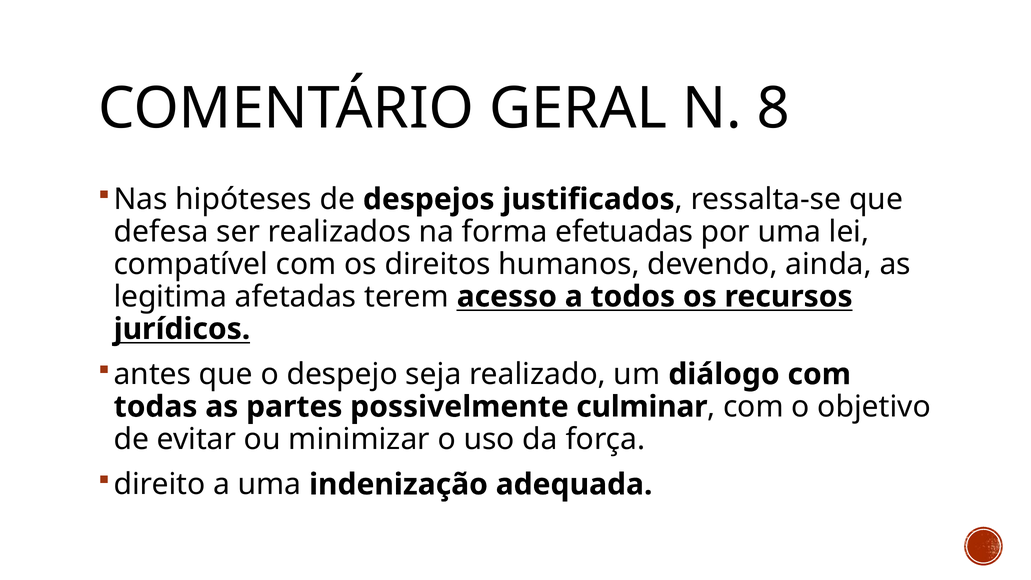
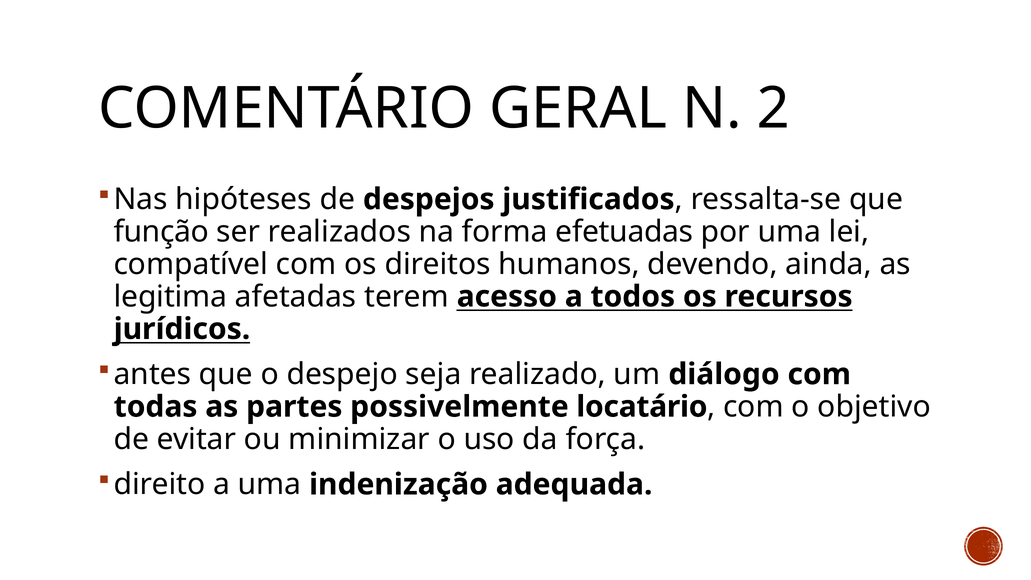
8: 8 -> 2
defesa: defesa -> função
culminar: culminar -> locatário
